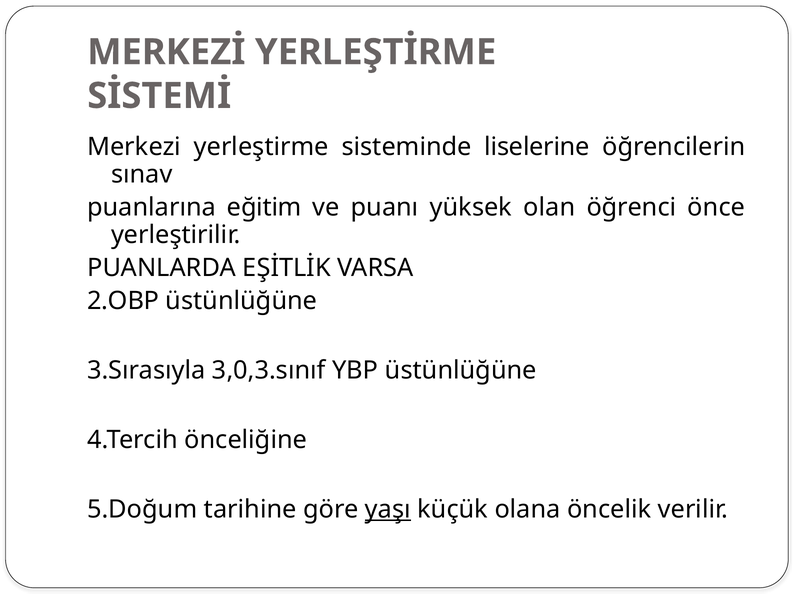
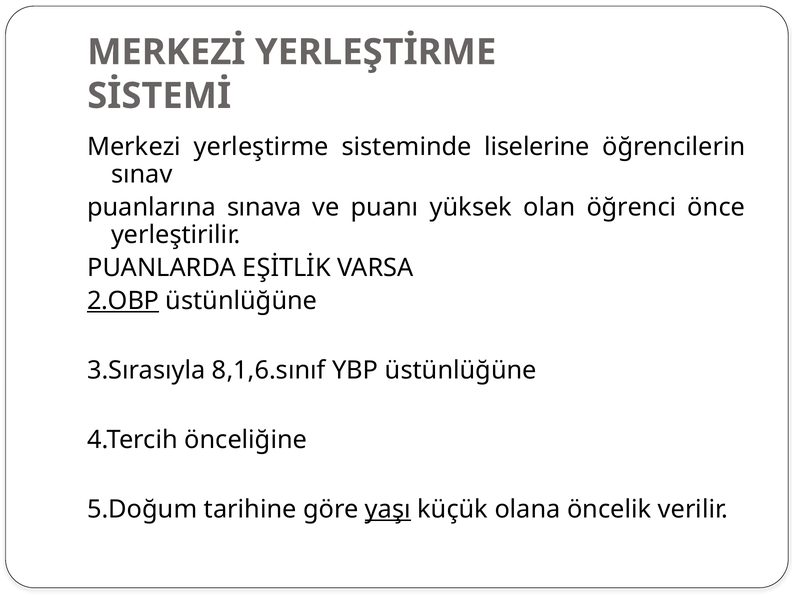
eğitim: eğitim -> sınava
2.OBP underline: none -> present
3,0,3.sınıf: 3,0,3.sınıf -> 8,1,6.sınıf
